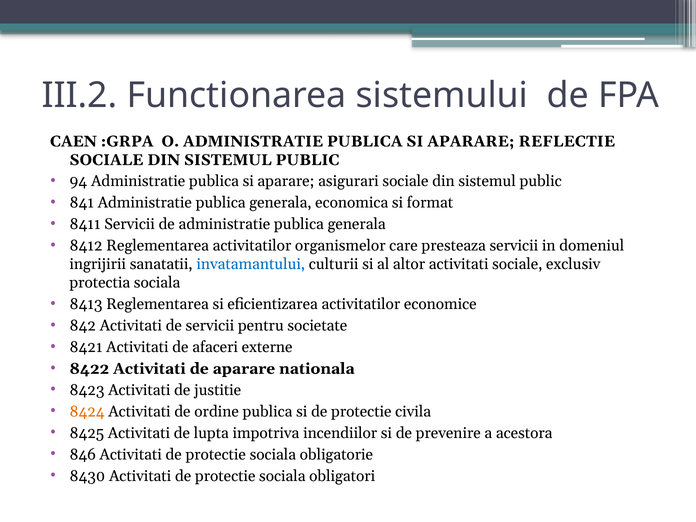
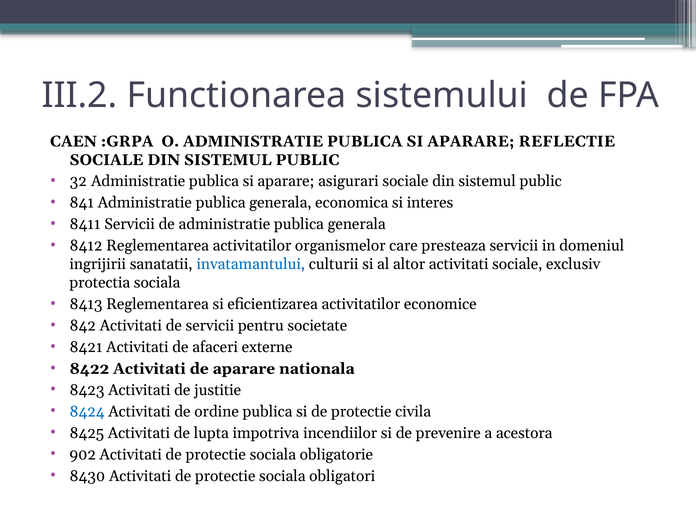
94: 94 -> 32
format: format -> interes
8424 colour: orange -> blue
846: 846 -> 902
